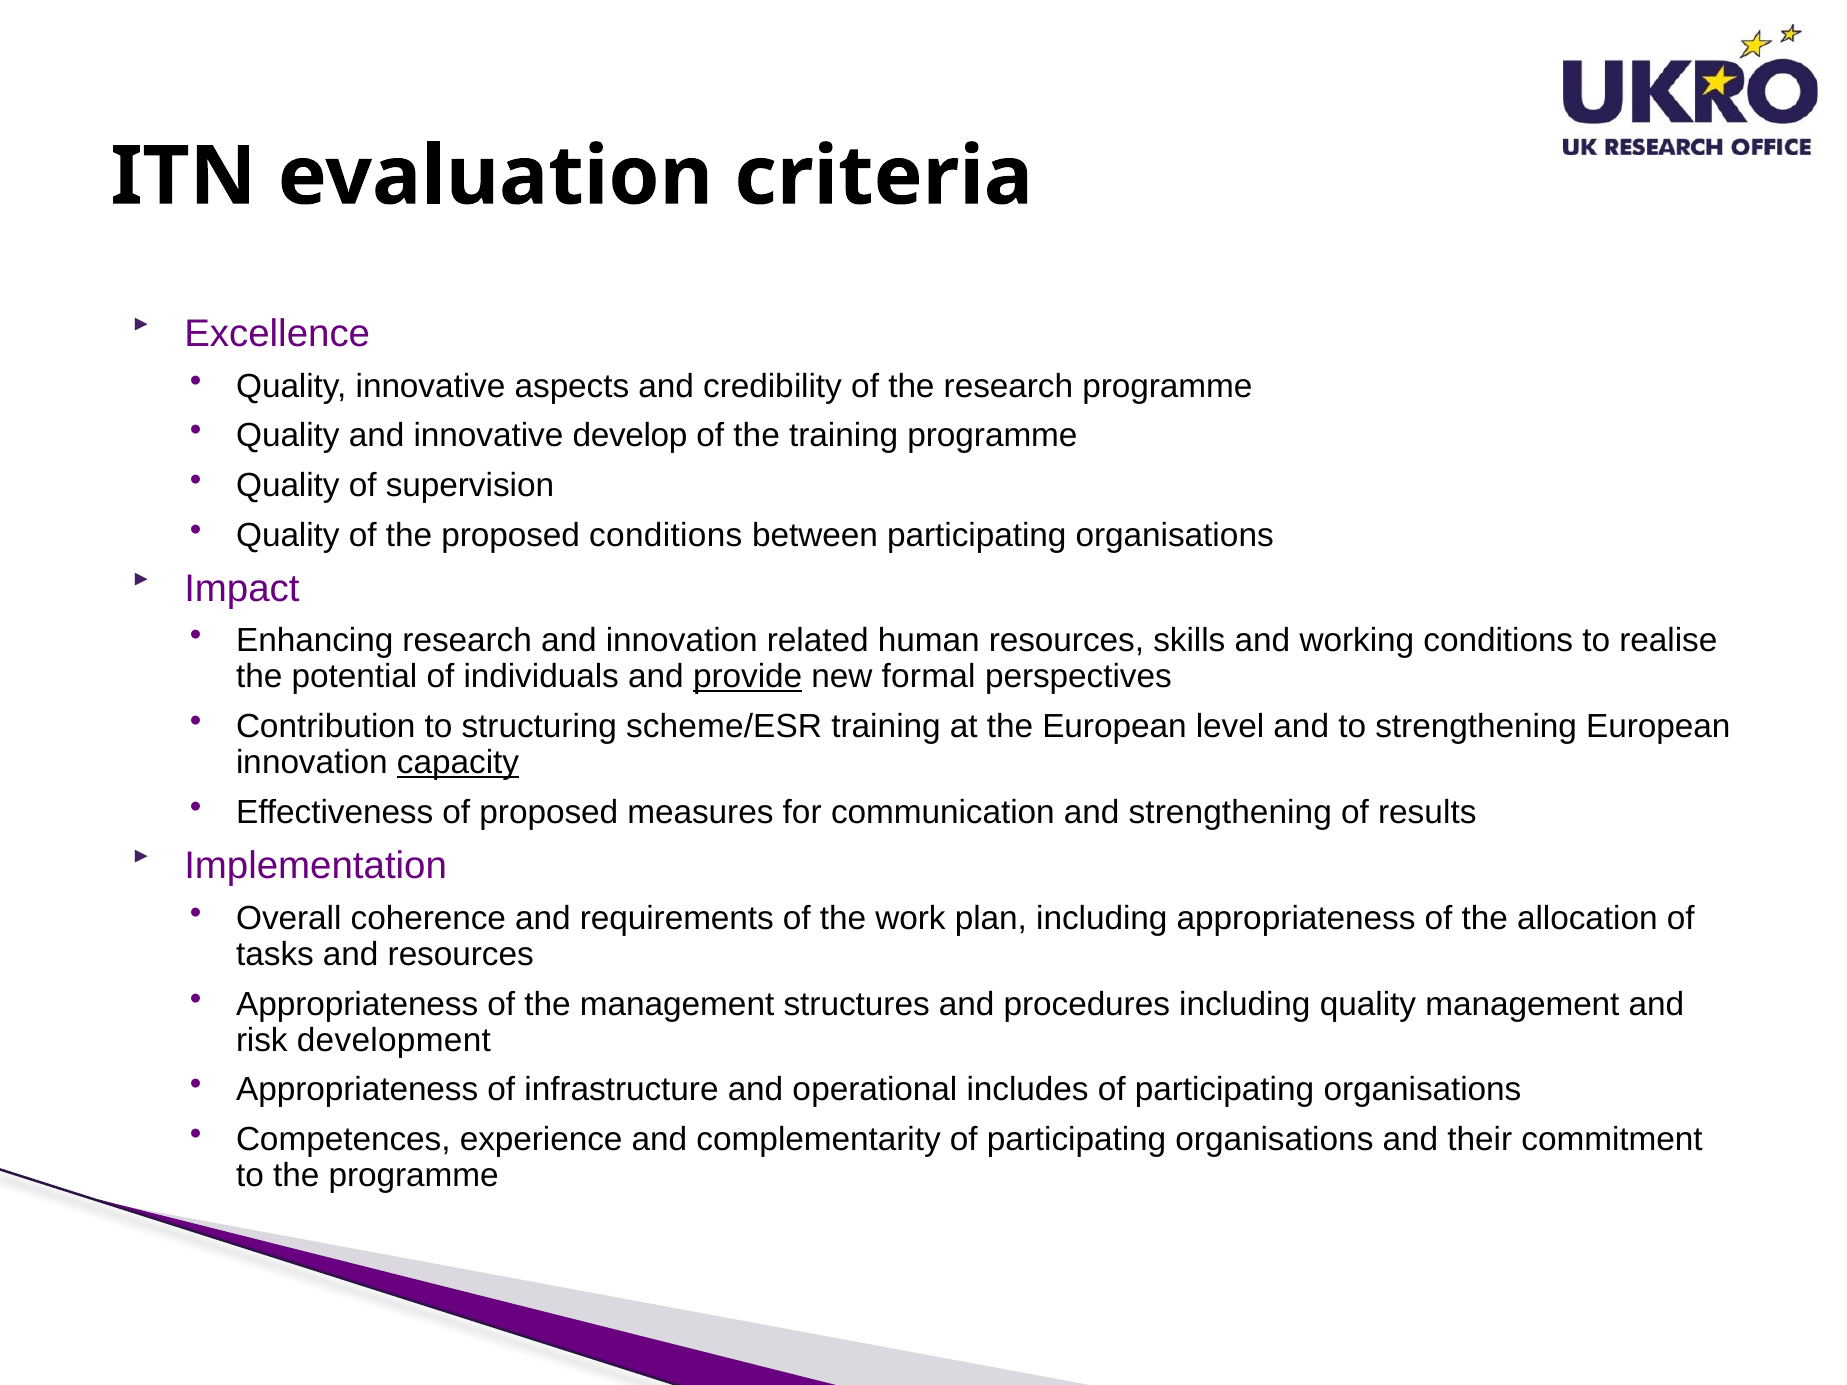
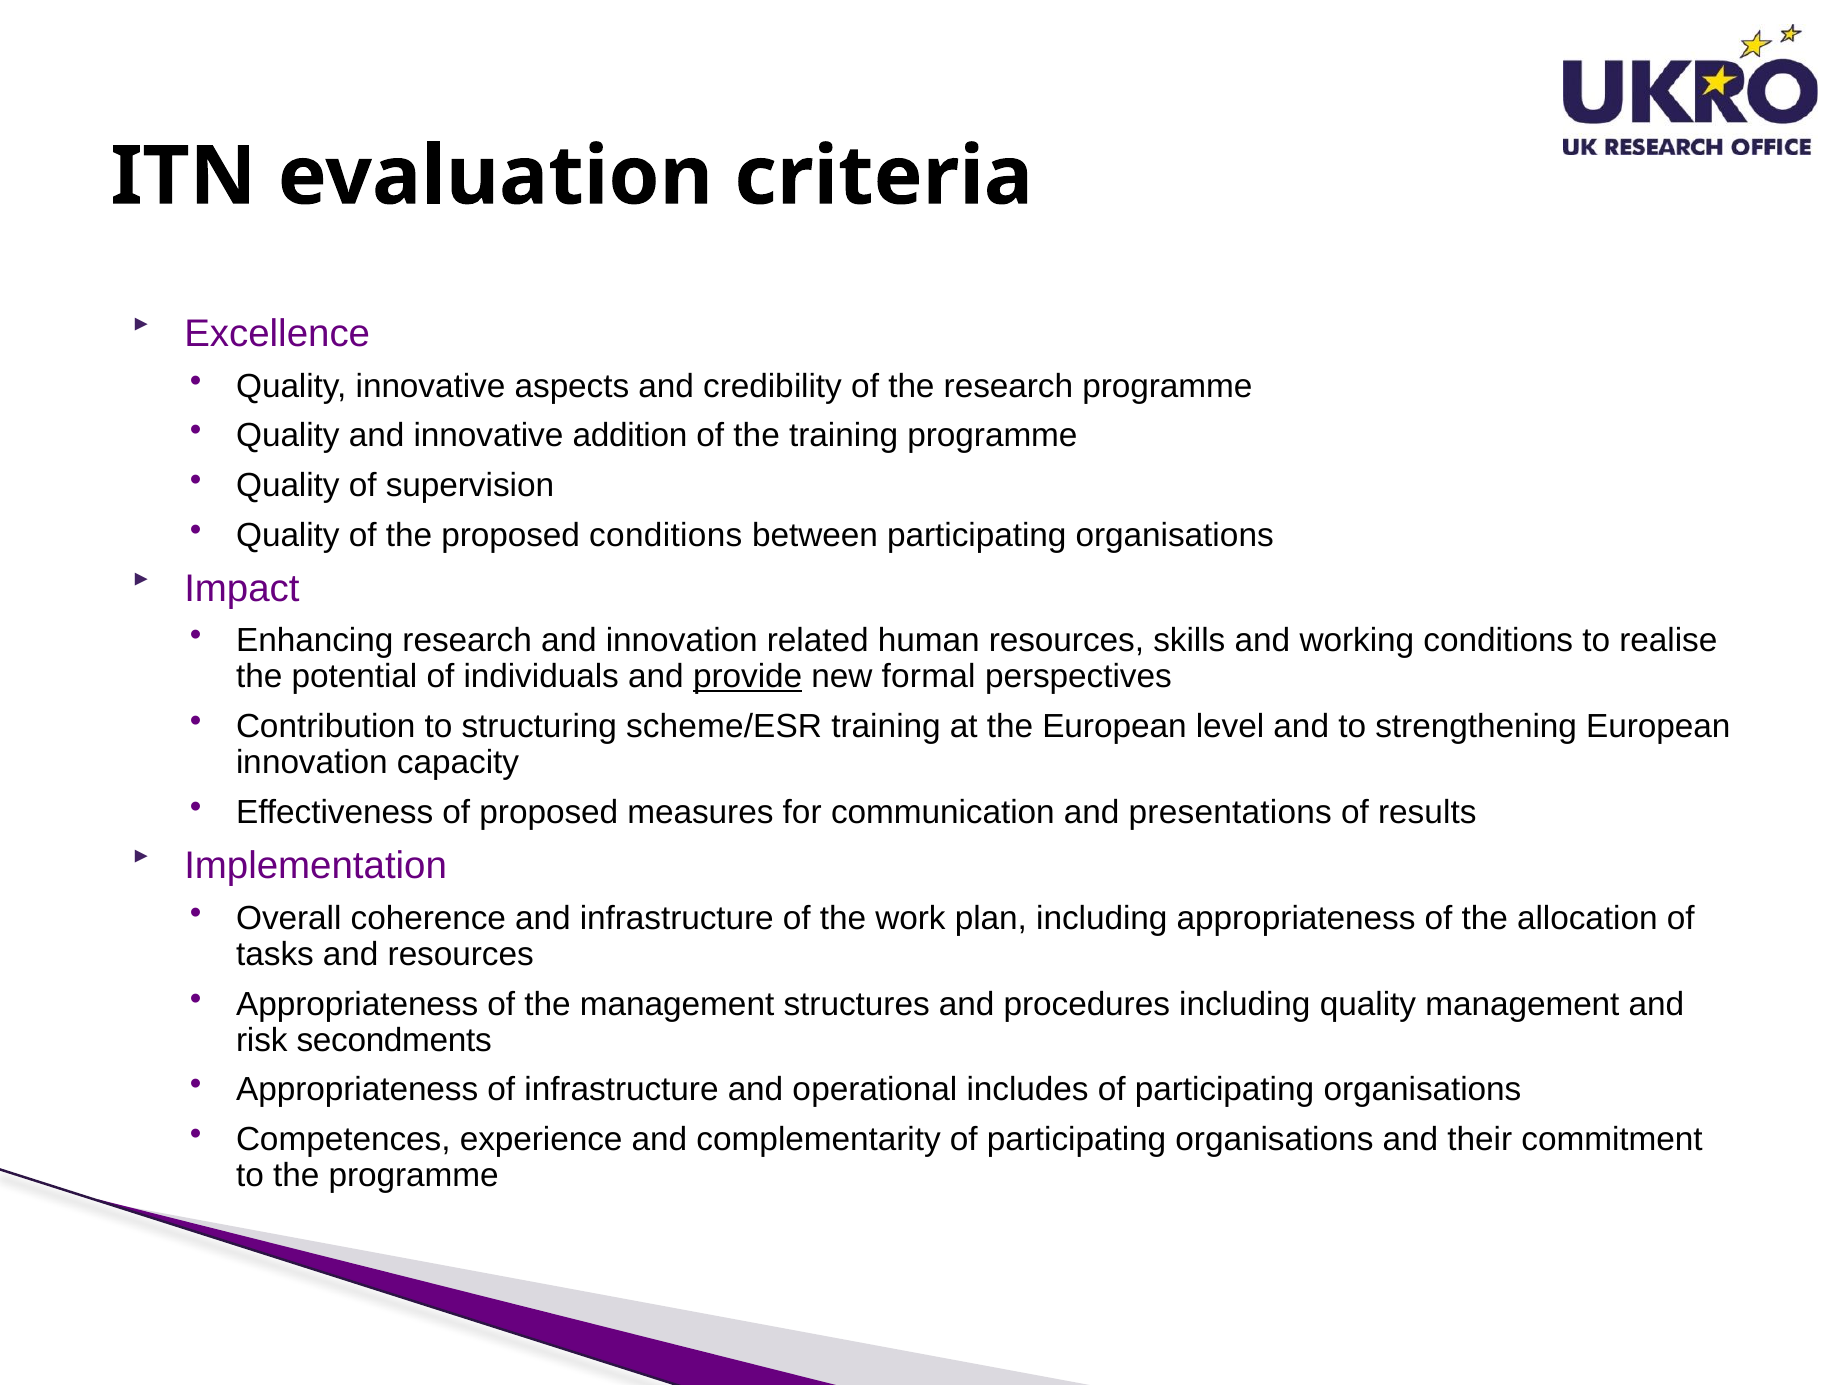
develop: develop -> addition
capacity underline: present -> none
and strengthening: strengthening -> presentations
and requirements: requirements -> infrastructure
development: development -> secondments
